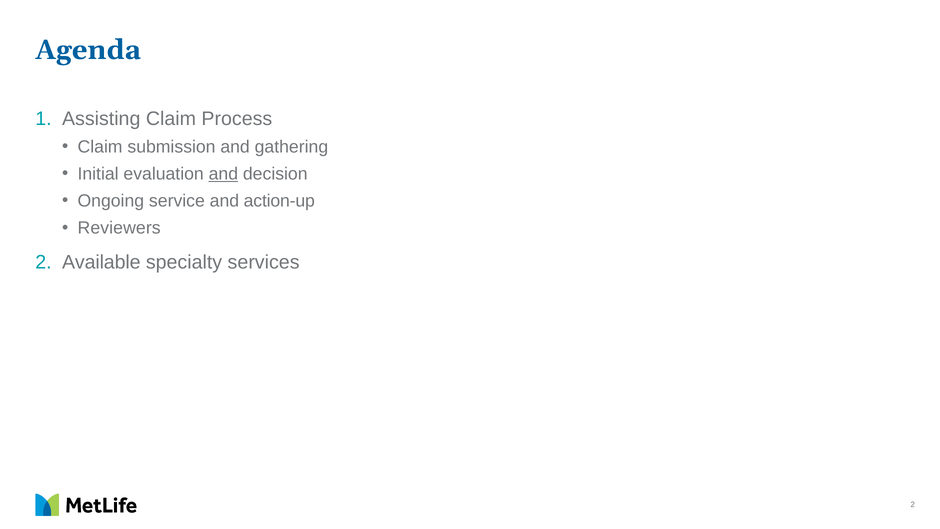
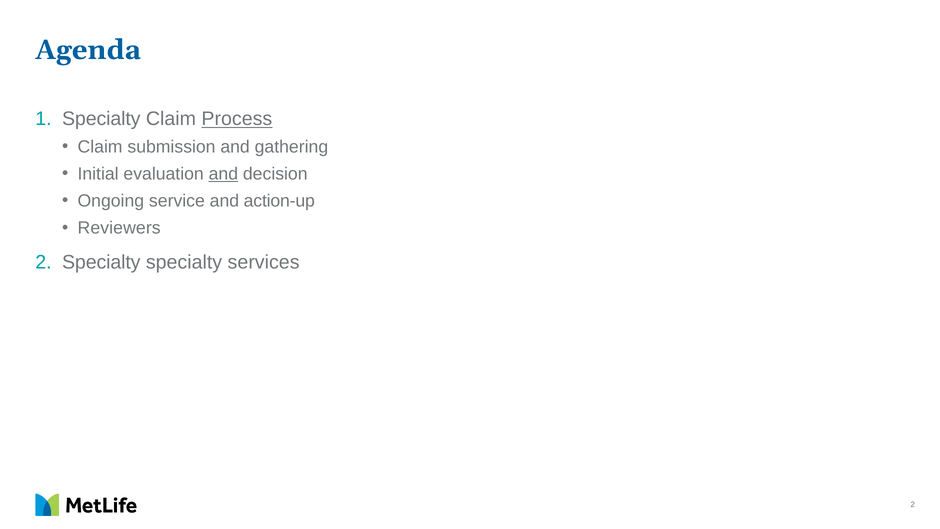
Assisting at (101, 119): Assisting -> Specialty
Process underline: none -> present
Available at (101, 262): Available -> Specialty
